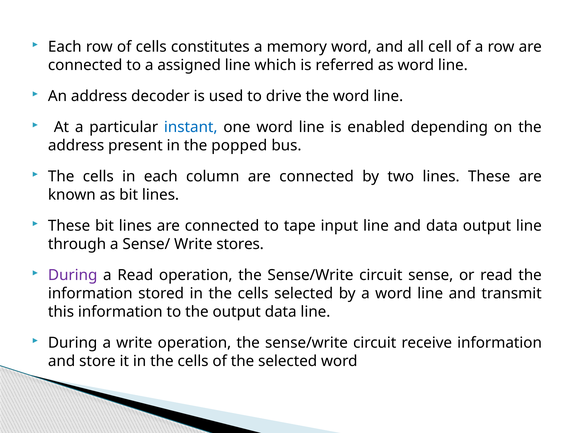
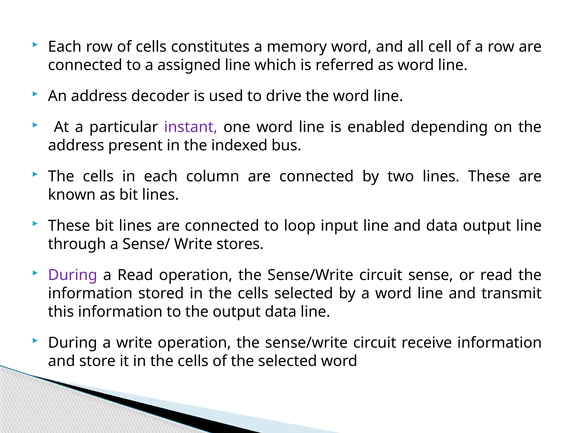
instant colour: blue -> purple
popped: popped -> indexed
tape: tape -> loop
